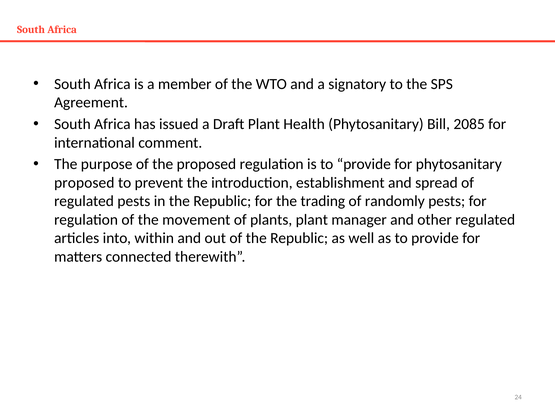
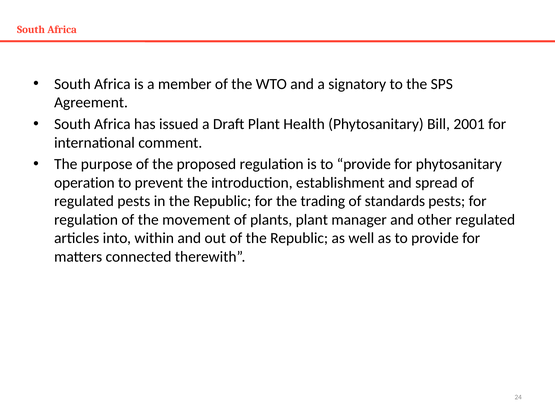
2085: 2085 -> 2001
proposed at (84, 183): proposed -> operation
randomly: randomly -> standards
